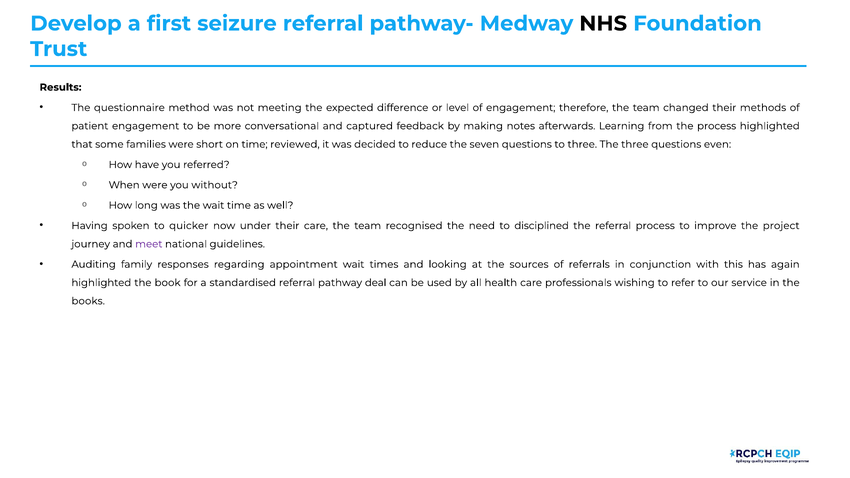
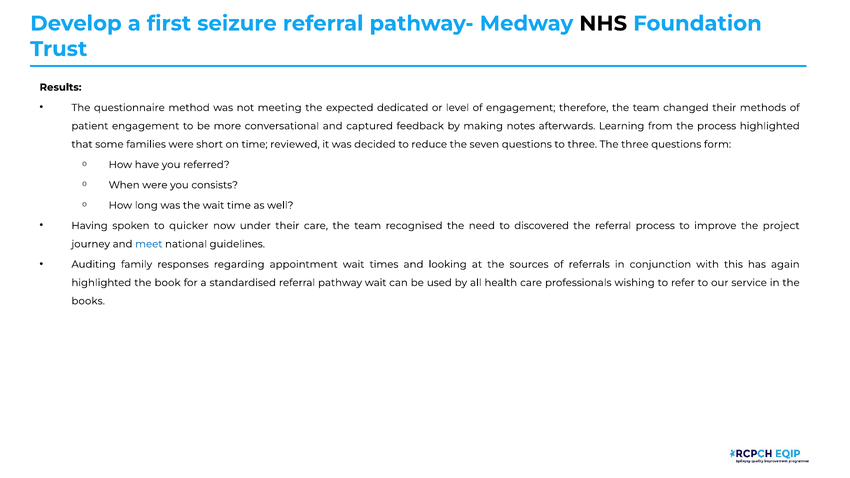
difference: difference -> dedicated
even: even -> form
without: without -> consists
disciplined: disciplined -> discovered
meet colour: purple -> blue
pathway deal: deal -> wait
